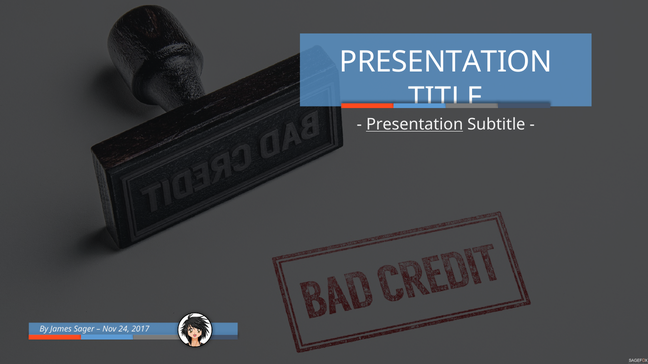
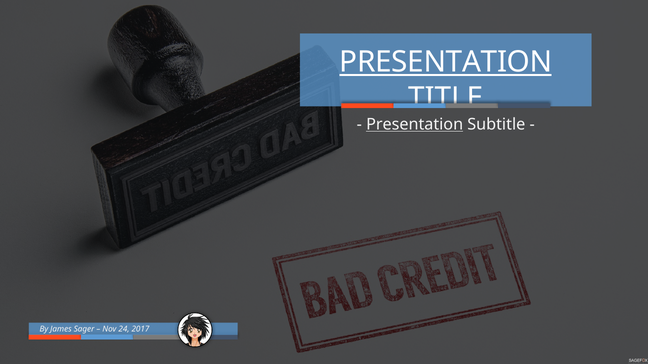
PRESENTATION at (446, 62) underline: none -> present
